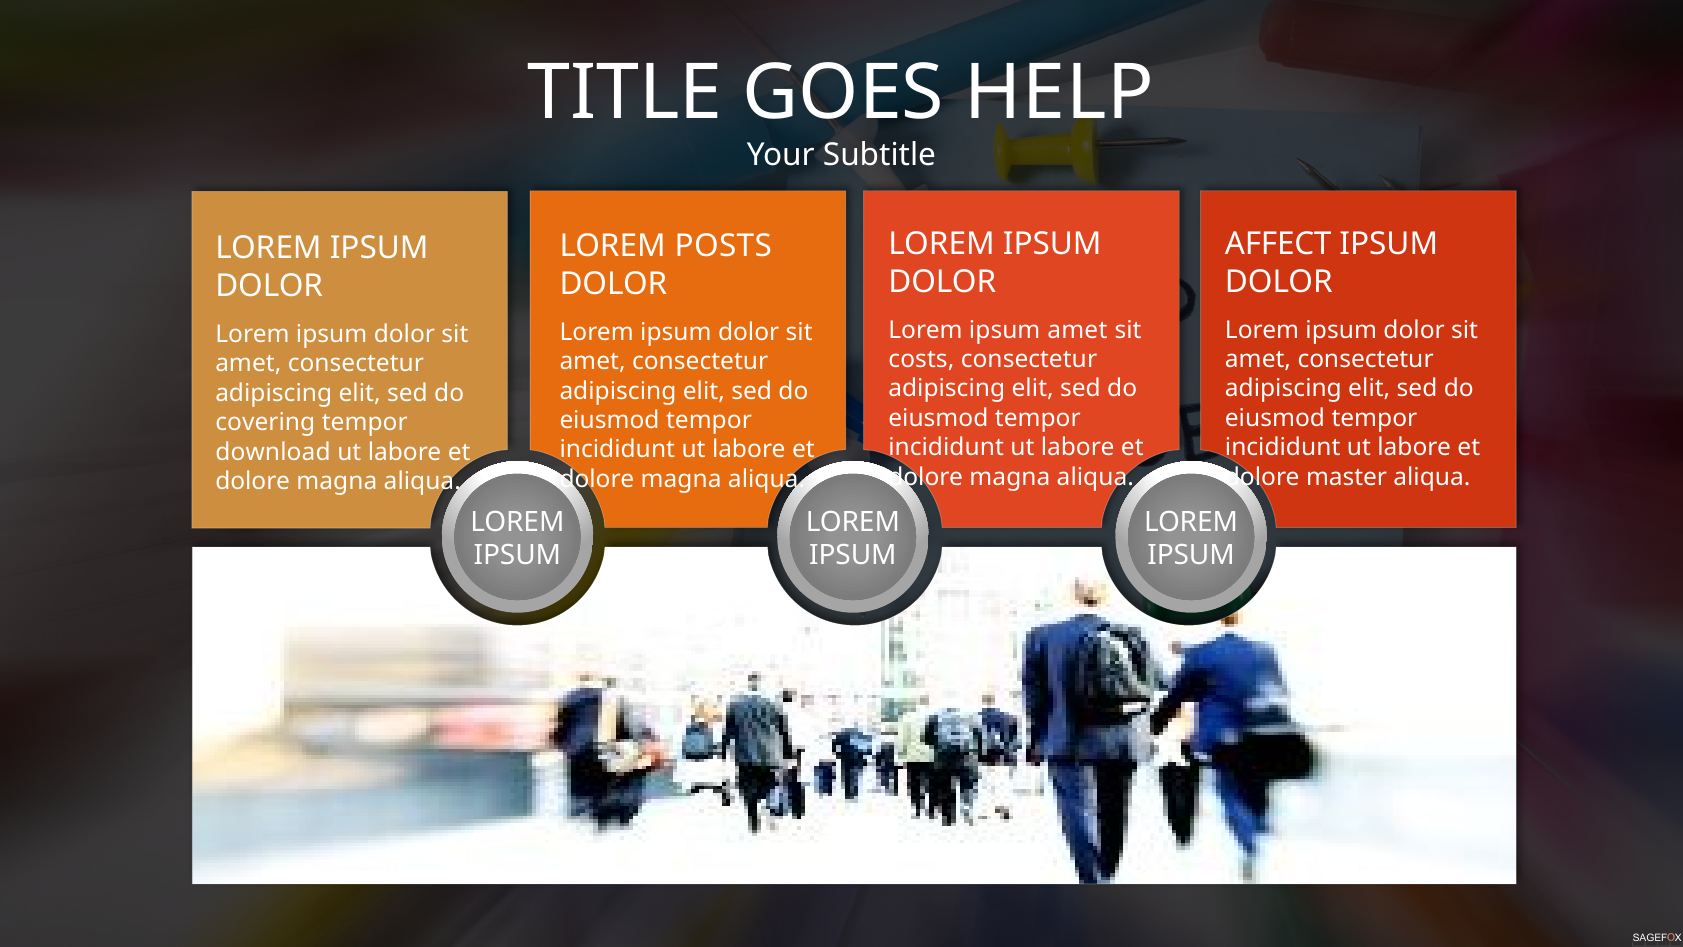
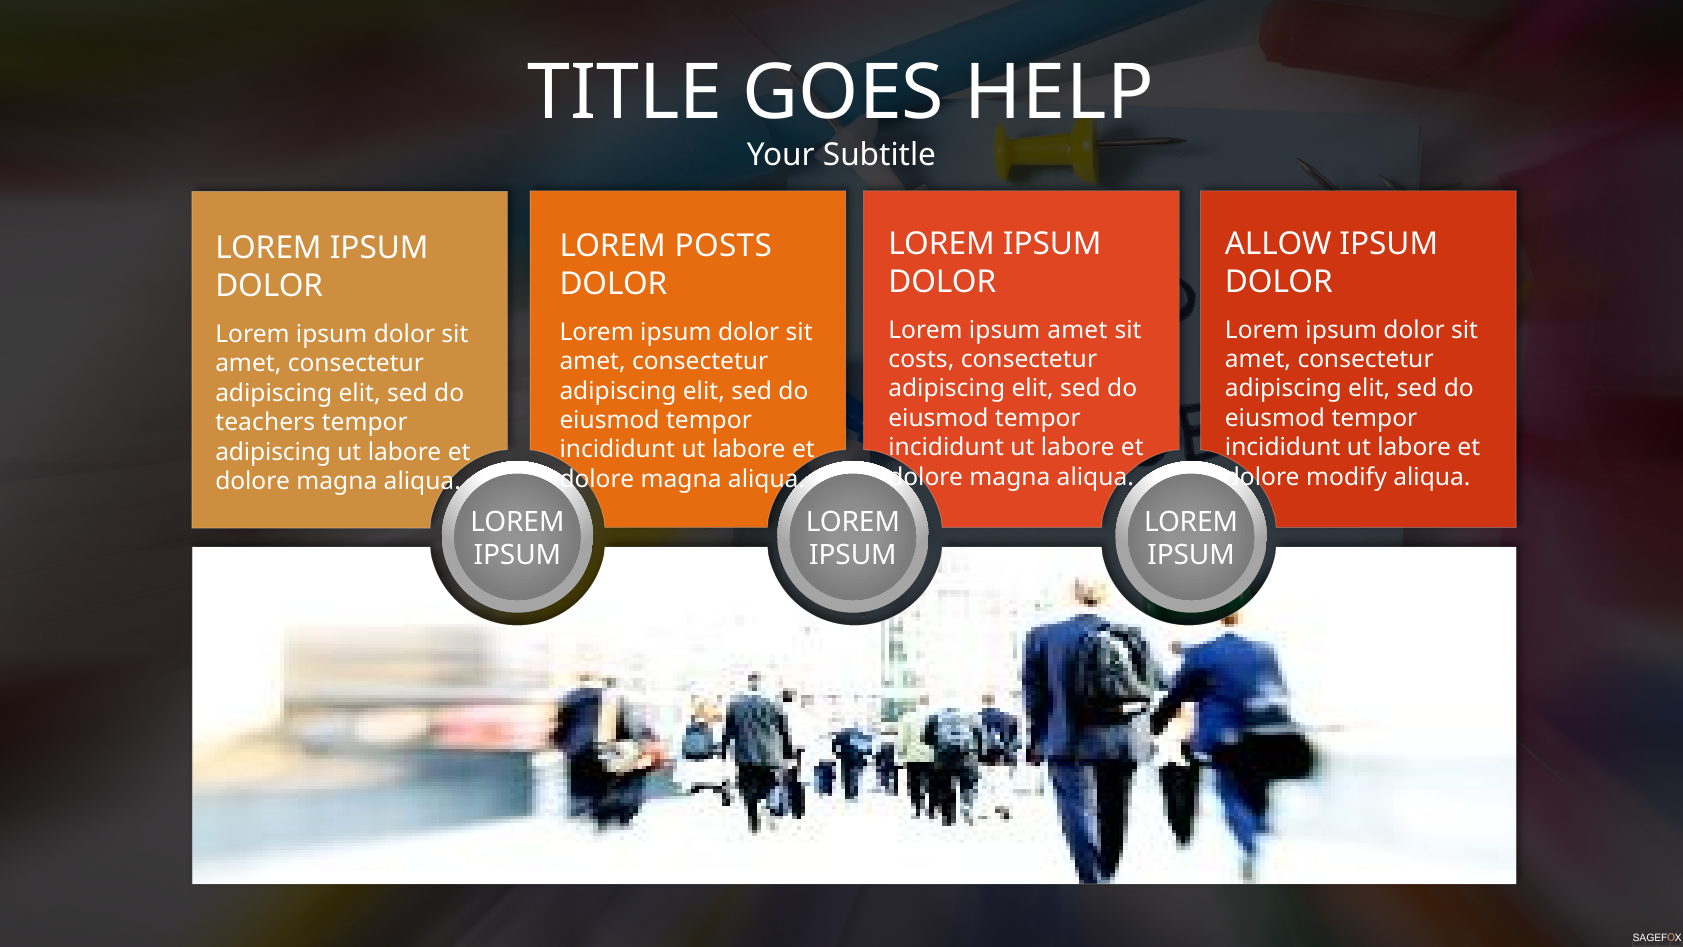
AFFECT: AFFECT -> ALLOW
covering: covering -> teachers
download at (273, 452): download -> adipiscing
master: master -> modify
